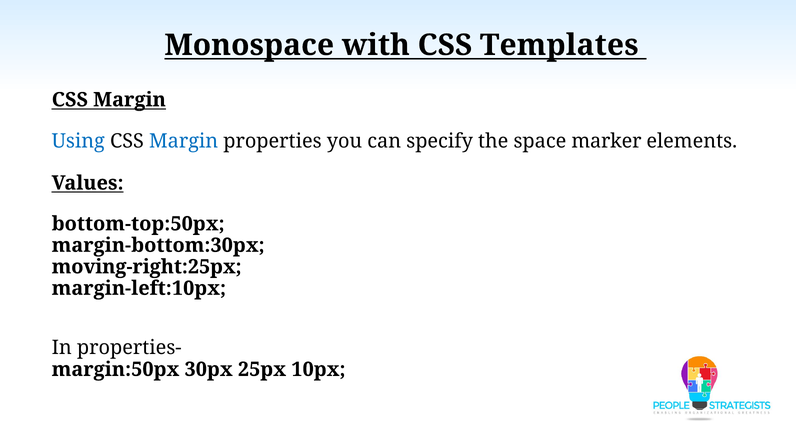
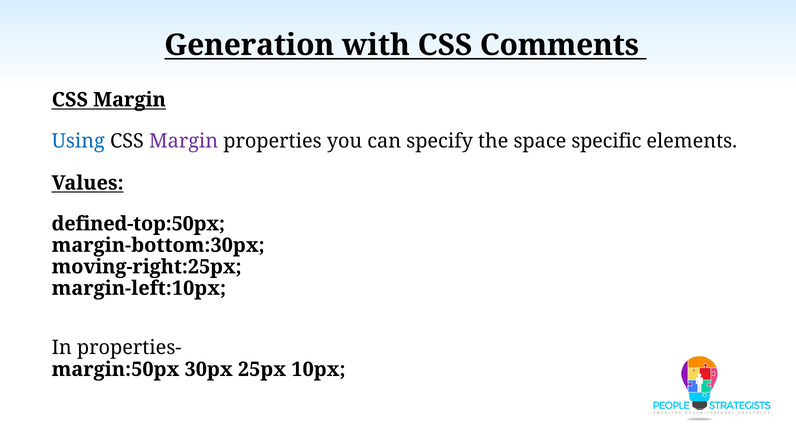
Monospace: Monospace -> Generation
Templates: Templates -> Comments
Margin at (184, 141) colour: blue -> purple
marker: marker -> specific
bottom-top:50px: bottom-top:50px -> defined-top:50px
